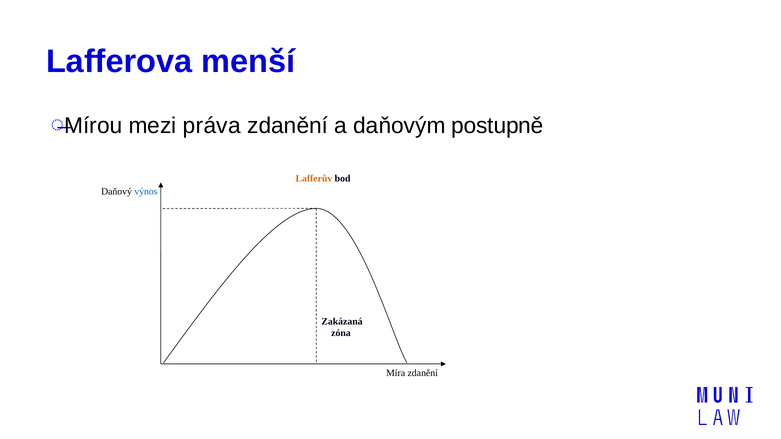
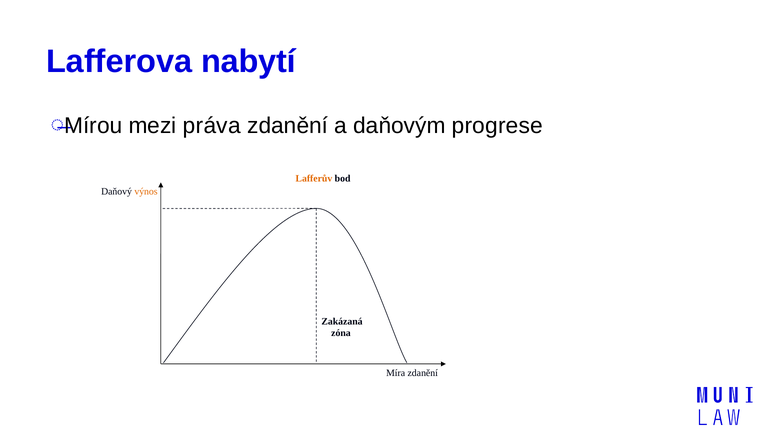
menší: menší -> nabytí
postupně: postupně -> progrese
výnos colour: blue -> orange
